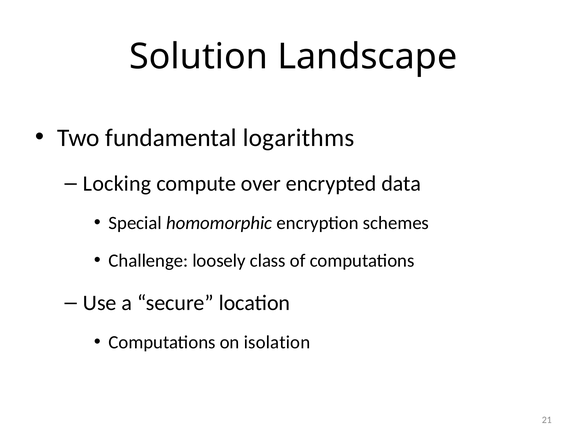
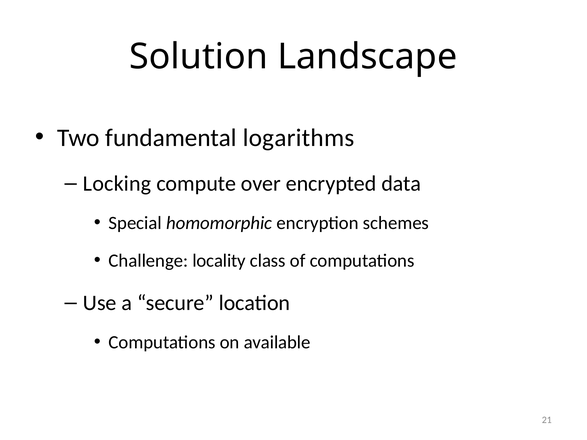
loosely: loosely -> locality
isolation: isolation -> available
